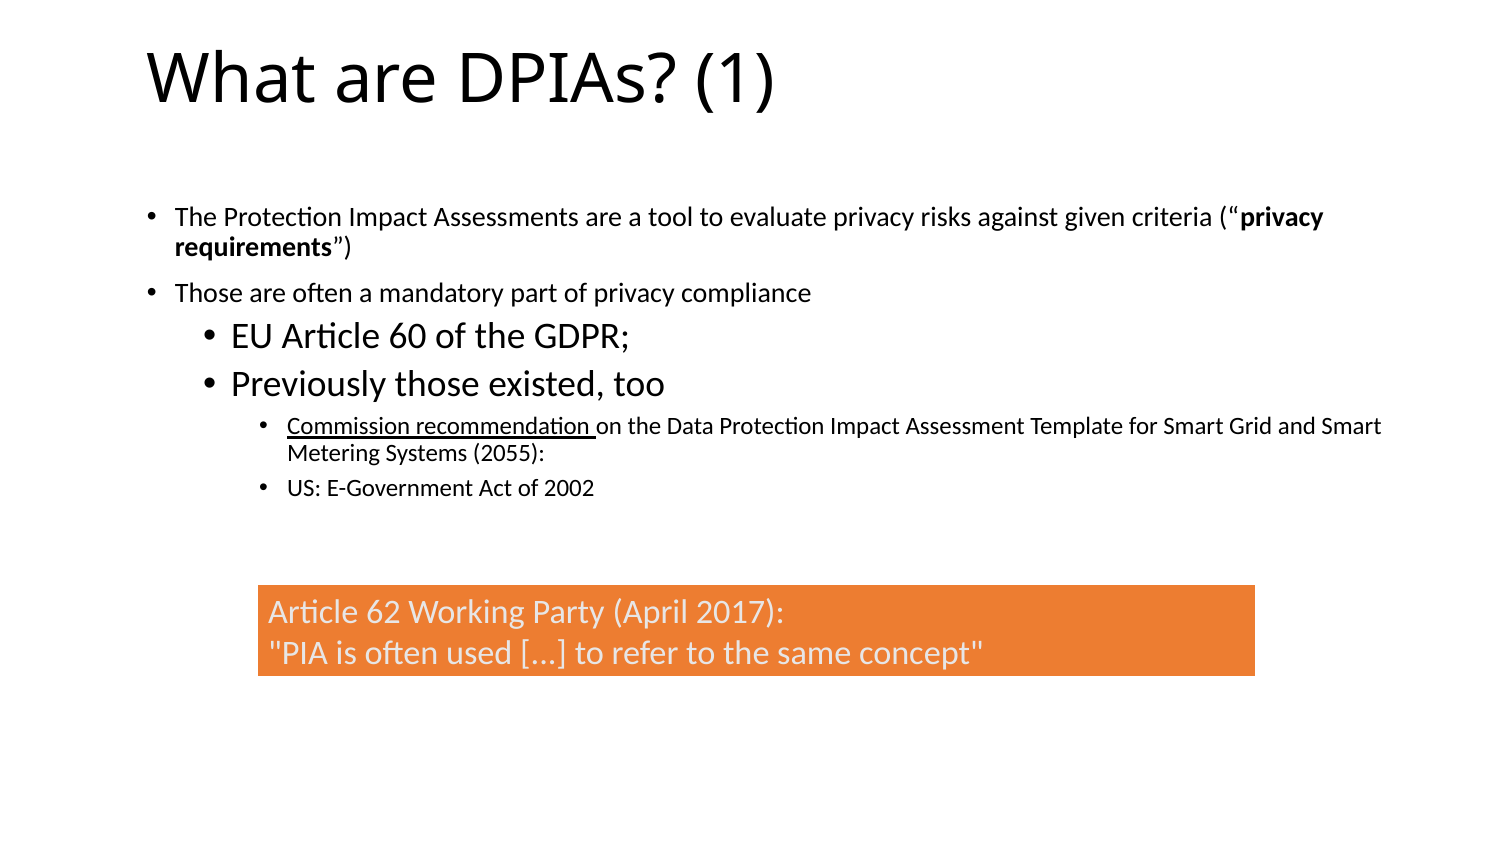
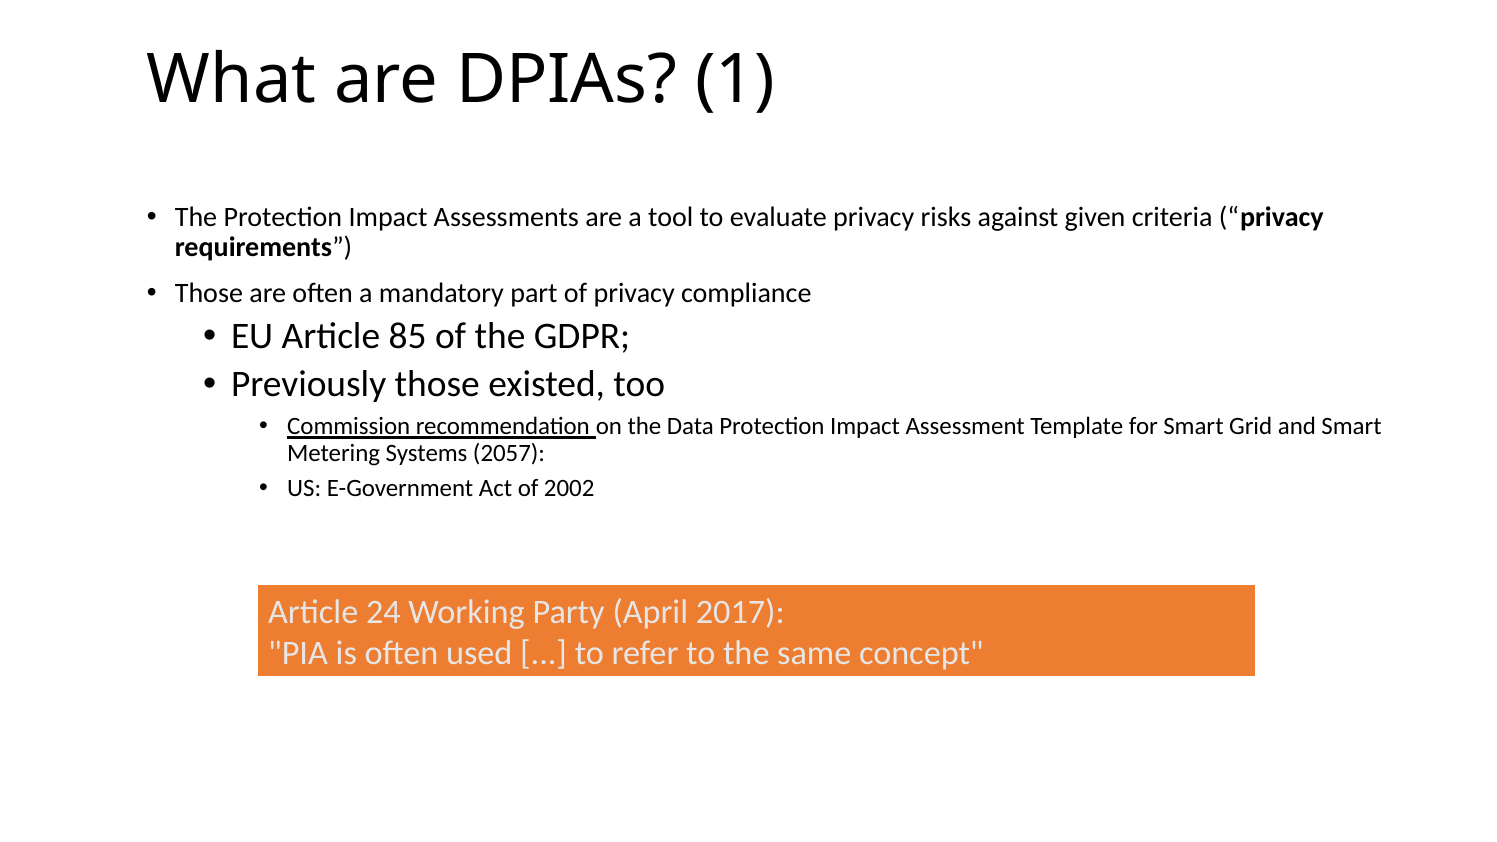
60: 60 -> 85
2055: 2055 -> 2057
62: 62 -> 24
